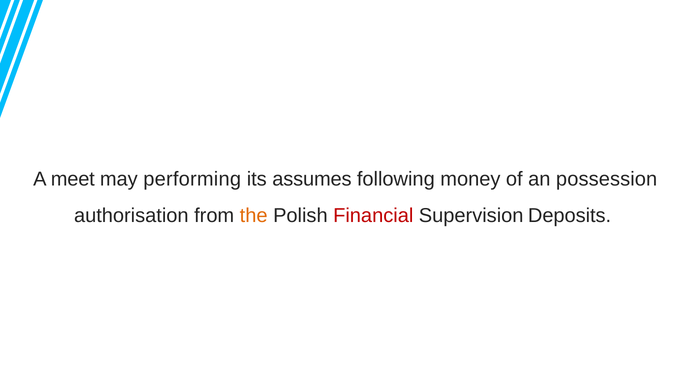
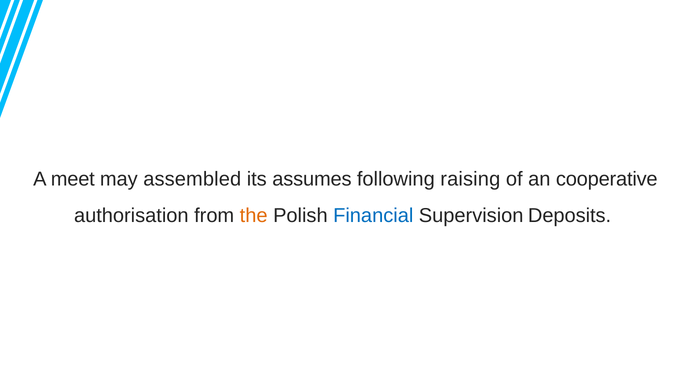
performing: performing -> assembled
money: money -> raising
possession: possession -> cooperative
Financial colour: red -> blue
